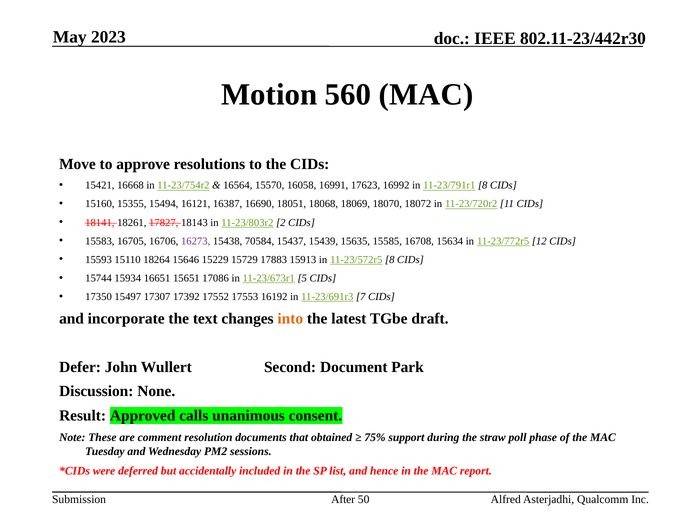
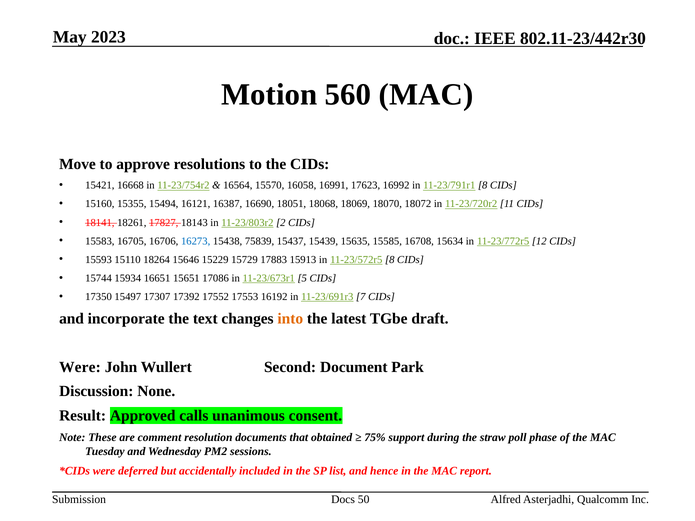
16273 colour: purple -> blue
70584: 70584 -> 75839
Defer at (80, 367): Defer -> Were
After: After -> Docs
